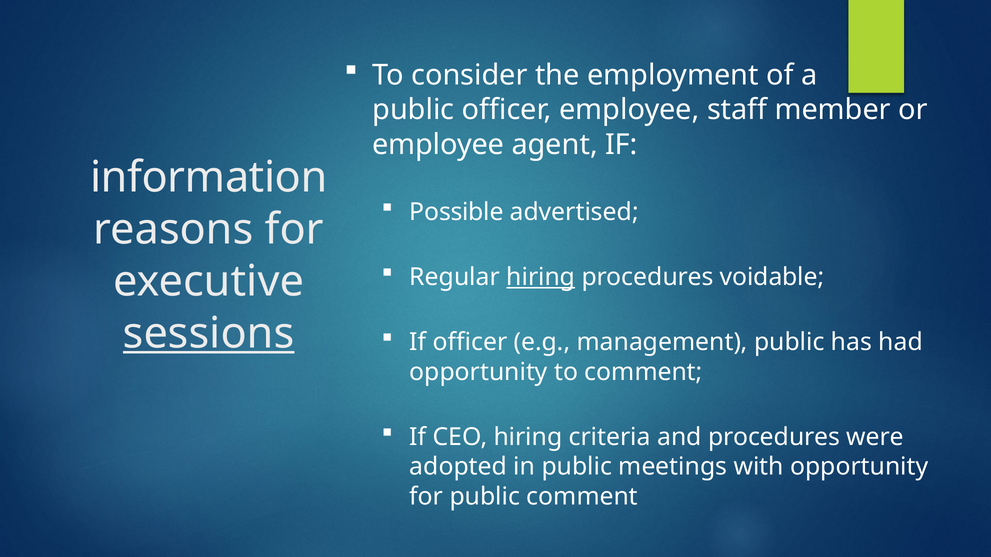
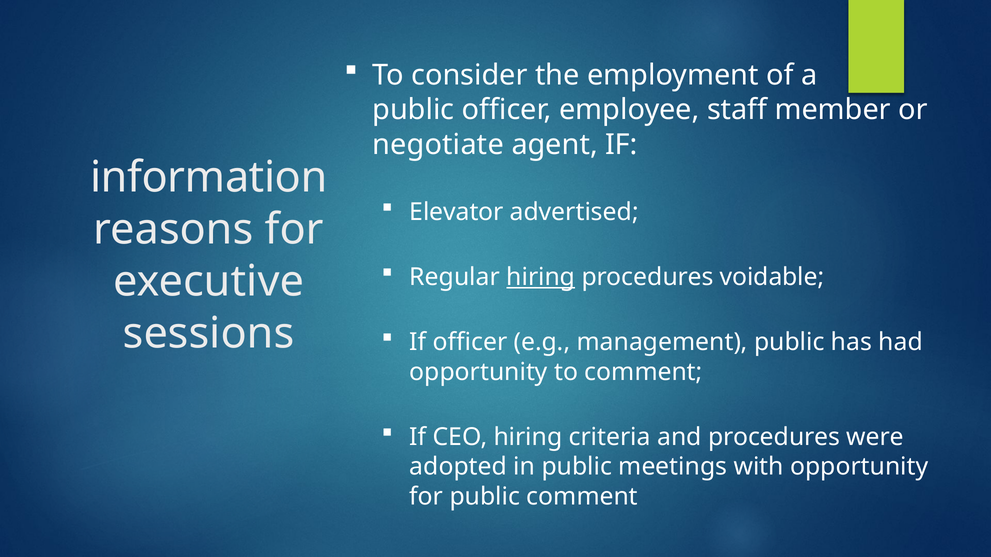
employee at (438, 145): employee -> negotiate
Possible: Possible -> Elevator
sessions underline: present -> none
